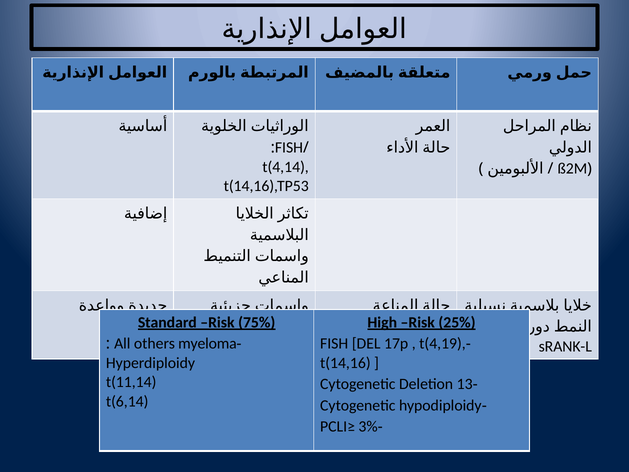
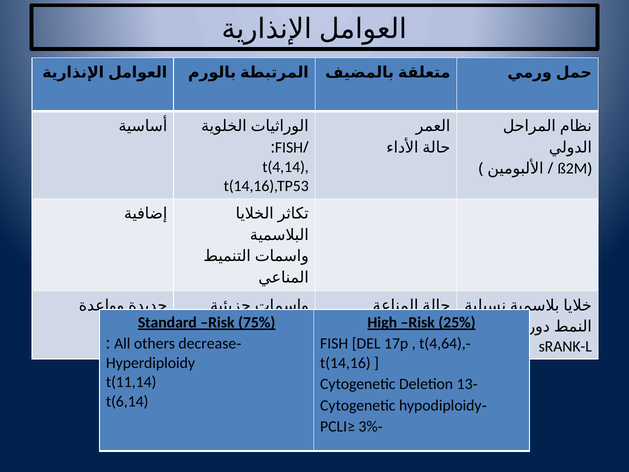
myeloma: myeloma -> decrease
t(4,19: t(4,19 -> t(4,64
